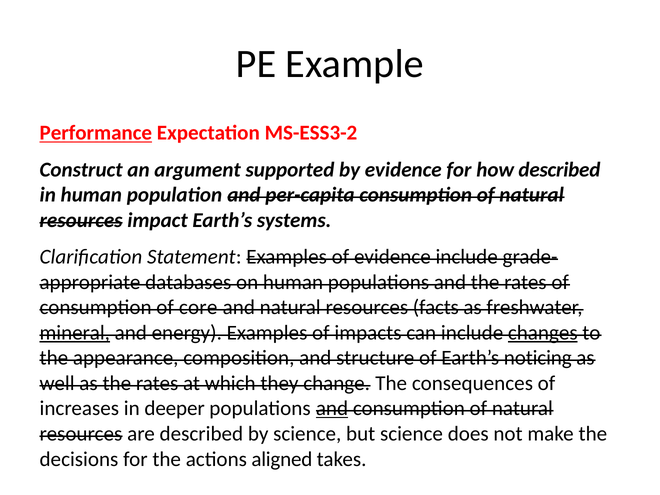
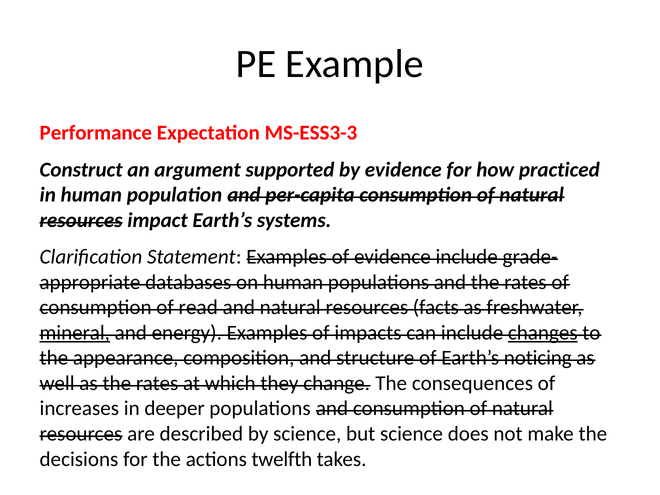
Performance underline: present -> none
MS-ESS3-2: MS-ESS3-2 -> MS-ESS3-3
how described: described -> practiced
core: core -> read
and at (332, 409) underline: present -> none
aligned: aligned -> twelfth
